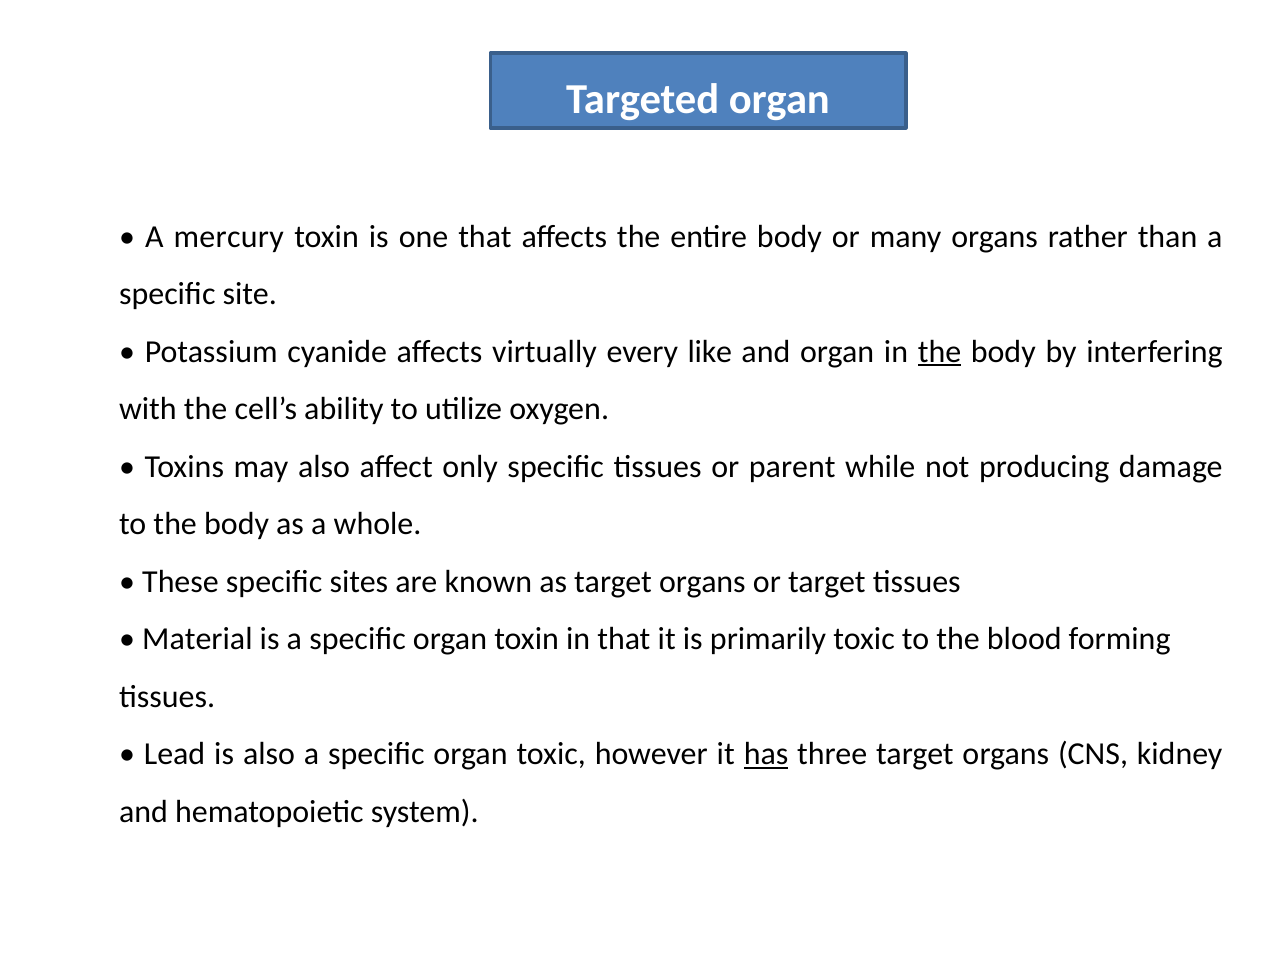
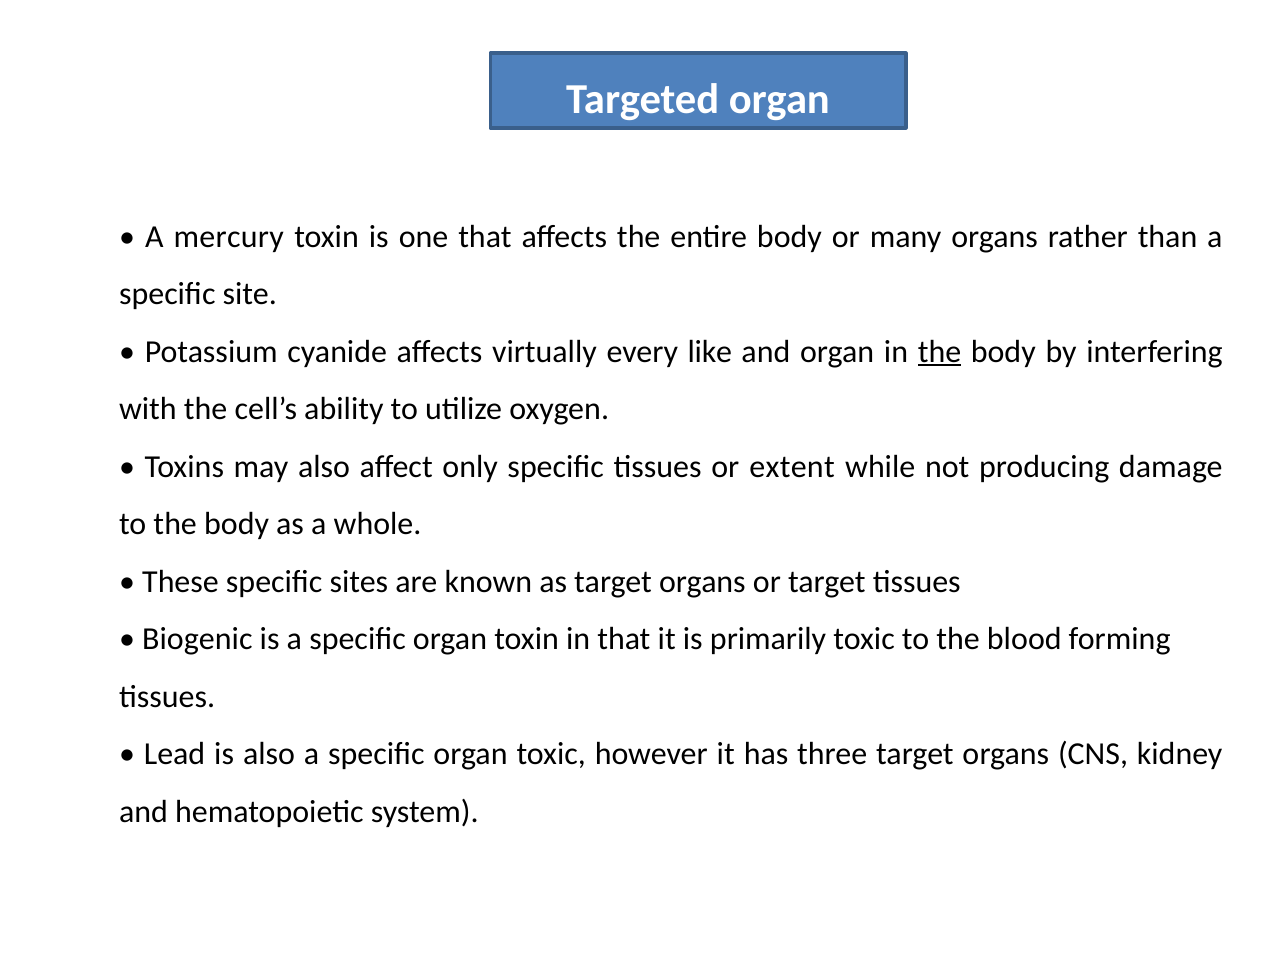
parent: parent -> extent
Material: Material -> Biogenic
has underline: present -> none
